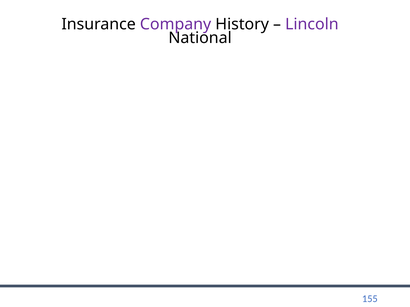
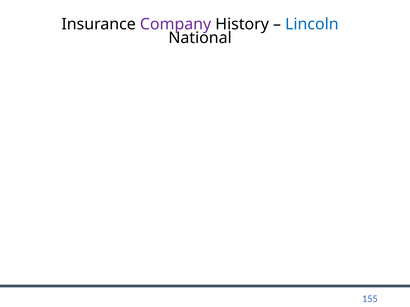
Lincoln colour: purple -> blue
